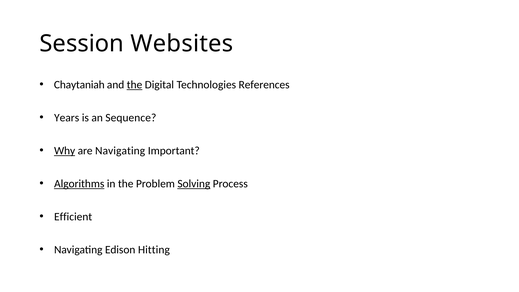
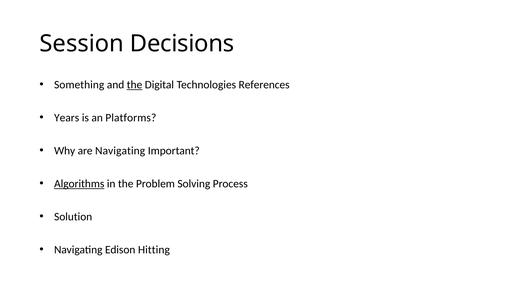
Websites: Websites -> Decisions
Chaytaniah: Chaytaniah -> Something
Sequence: Sequence -> Platforms
Why underline: present -> none
Solving underline: present -> none
Efficient: Efficient -> Solution
